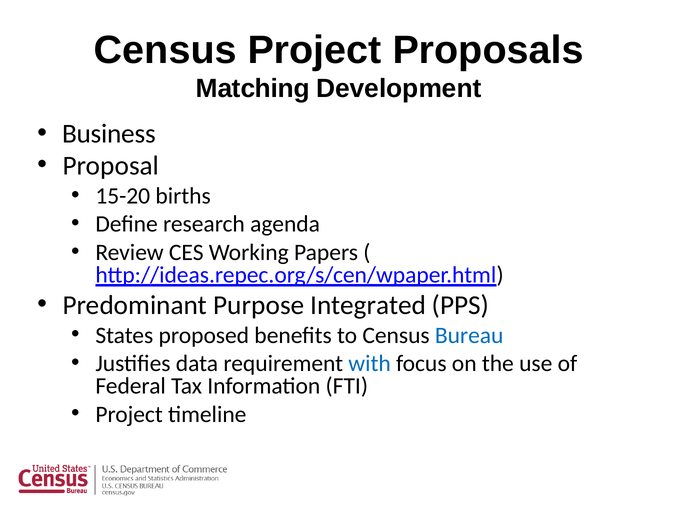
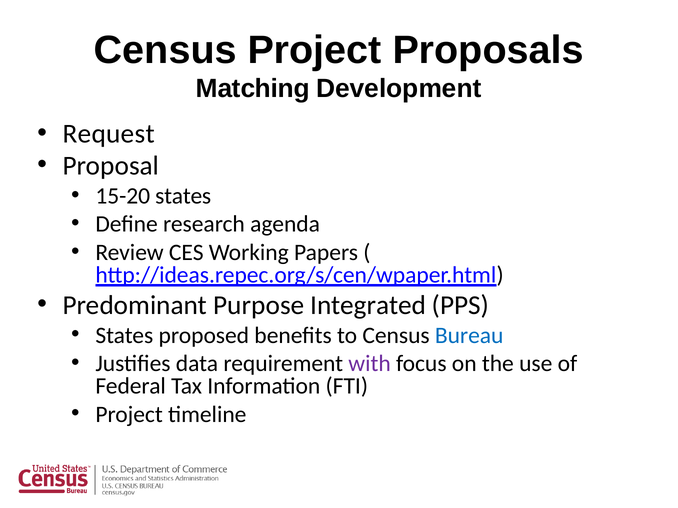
Business: Business -> Request
15-20 births: births -> states
with colour: blue -> purple
